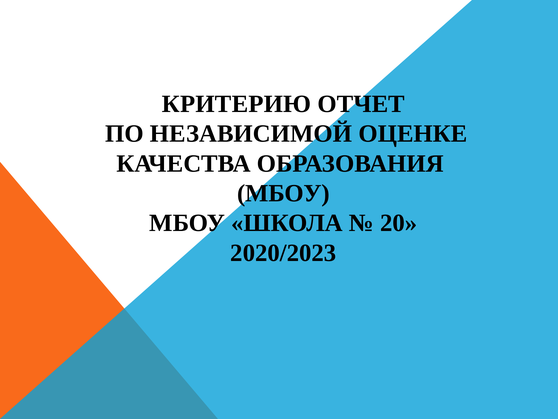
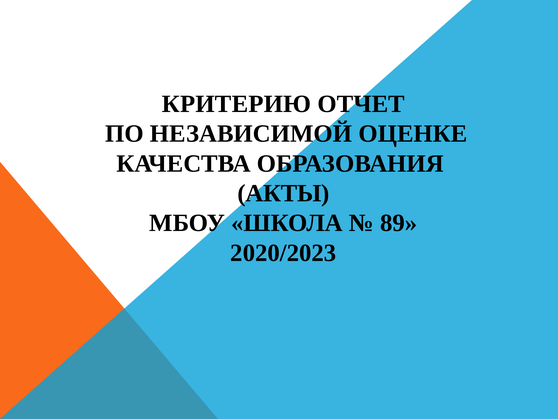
МБОУ at (283, 193): МБОУ -> АКТЫ
20: 20 -> 89
